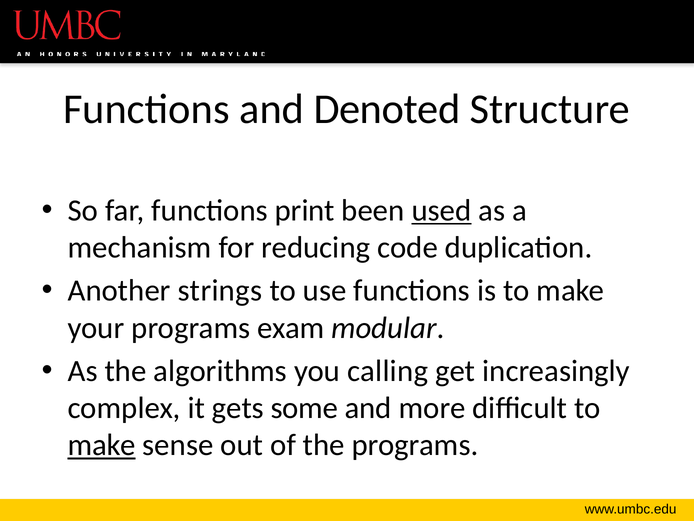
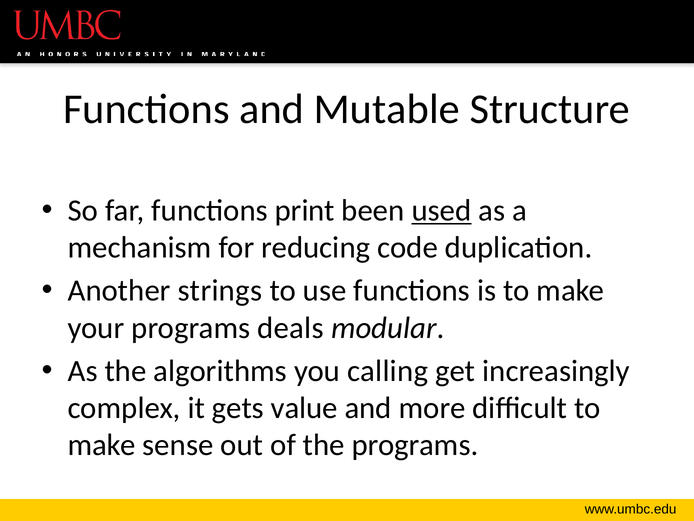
Denoted: Denoted -> Mutable
exam: exam -> deals
some: some -> value
make at (102, 445) underline: present -> none
